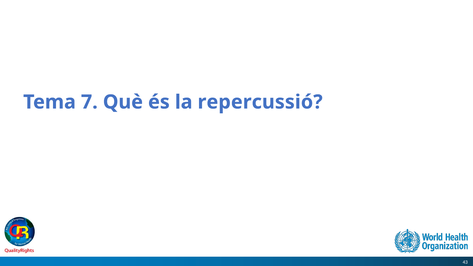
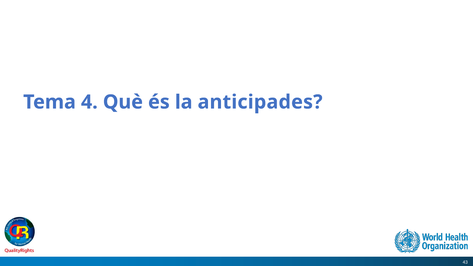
7: 7 -> 4
repercussió: repercussió -> anticipades
